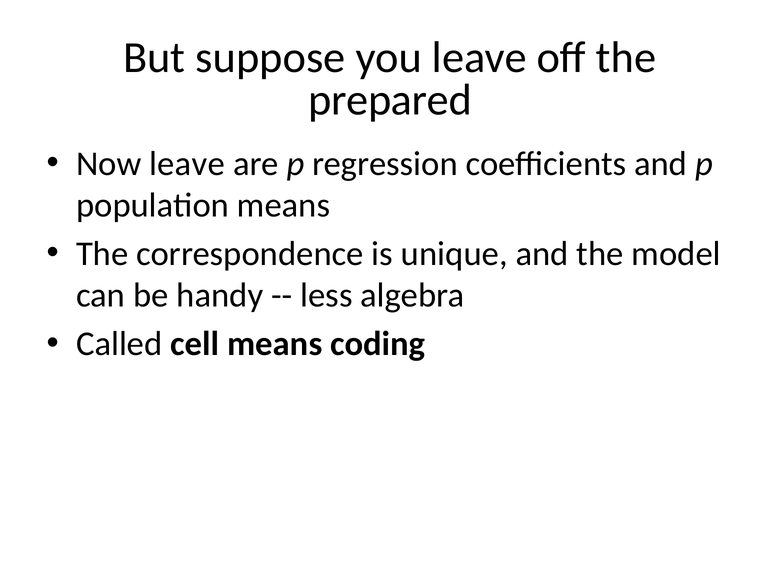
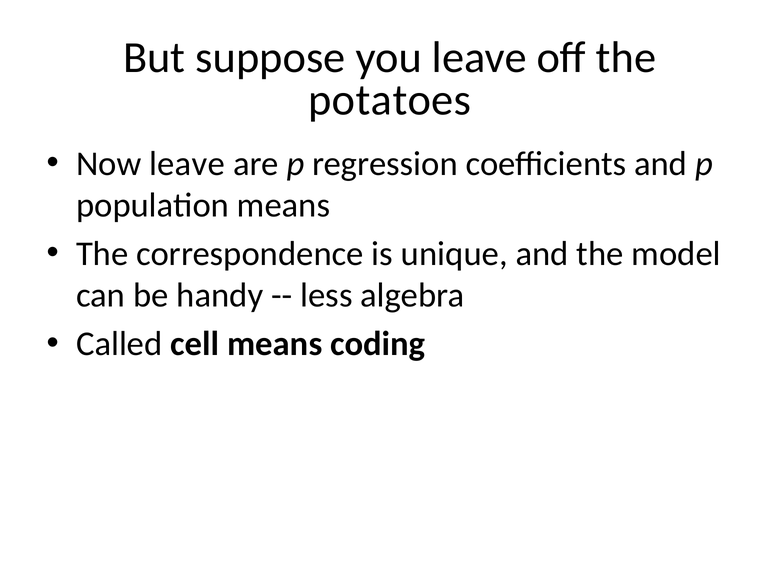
prepared: prepared -> potatoes
